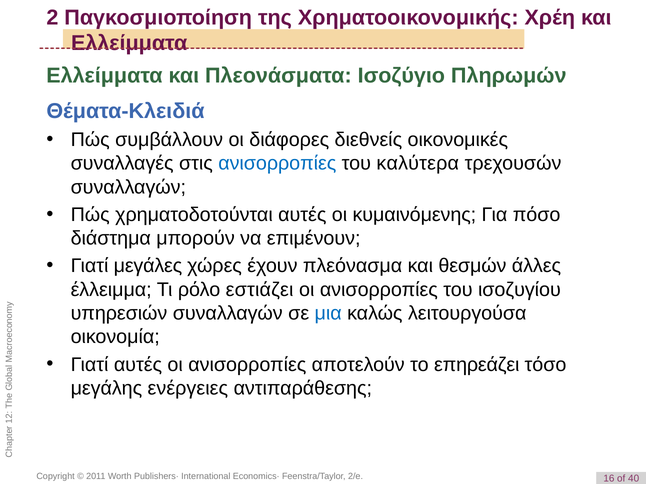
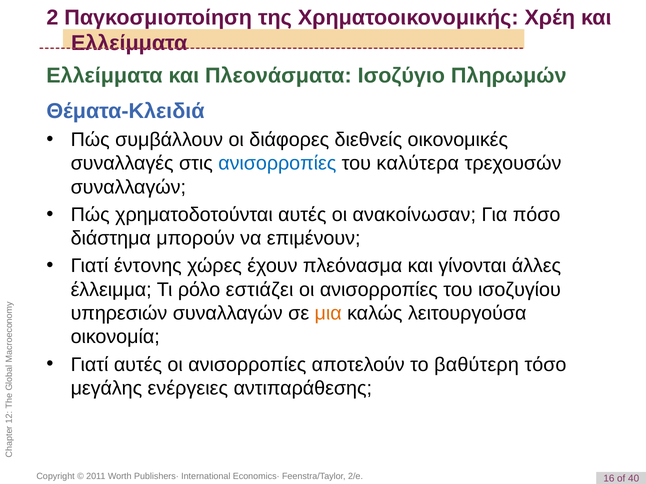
κυμαινόμενης: κυμαινόμενης -> ανακοίνωσαν
μεγάλες: μεγάλες -> έντονης
θεσμών: θεσμών -> γίνονται
μια colour: blue -> orange
επηρεάζει: επηρεάζει -> βαθύτερη
